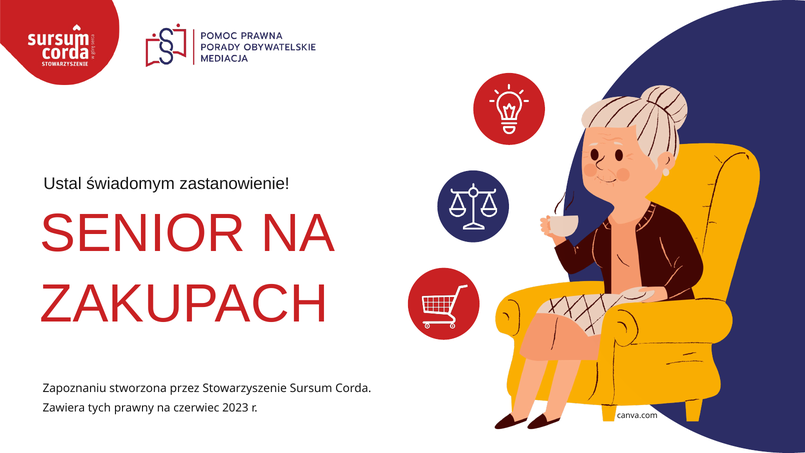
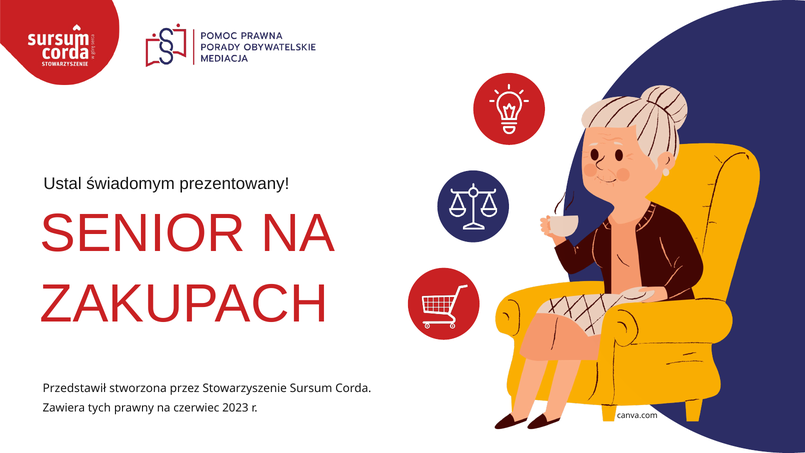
zastanowienie: zastanowienie -> prezentowany
Zapoznaniu: Zapoznaniu -> Przedstawił
